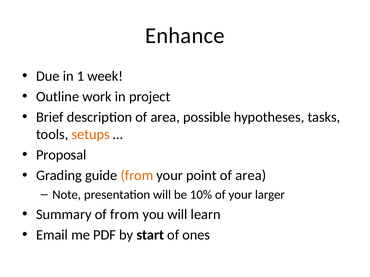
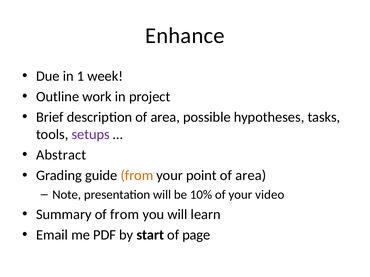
setups colour: orange -> purple
Proposal: Proposal -> Abstract
larger: larger -> video
ones: ones -> page
